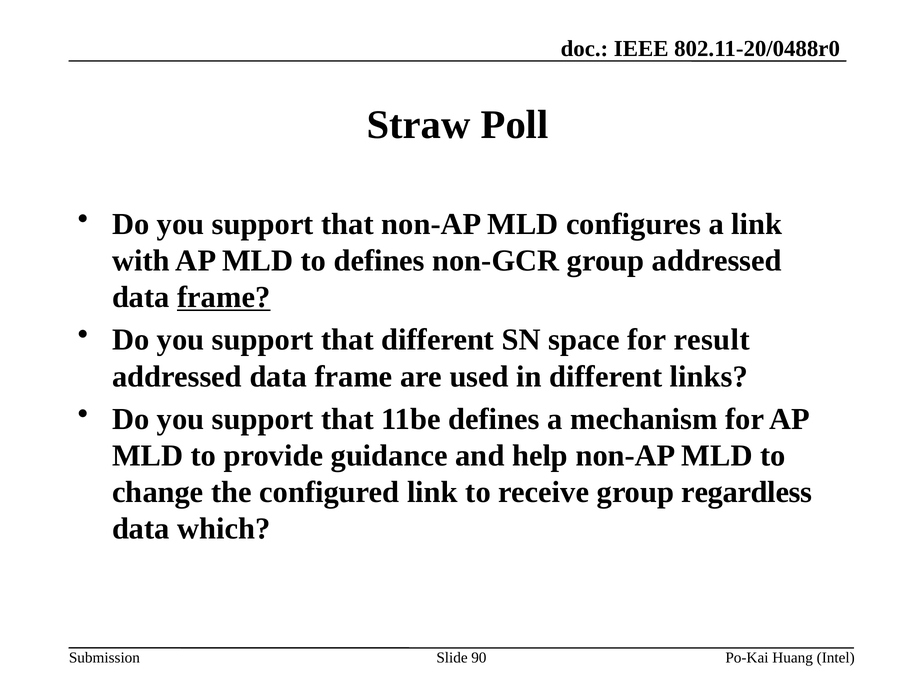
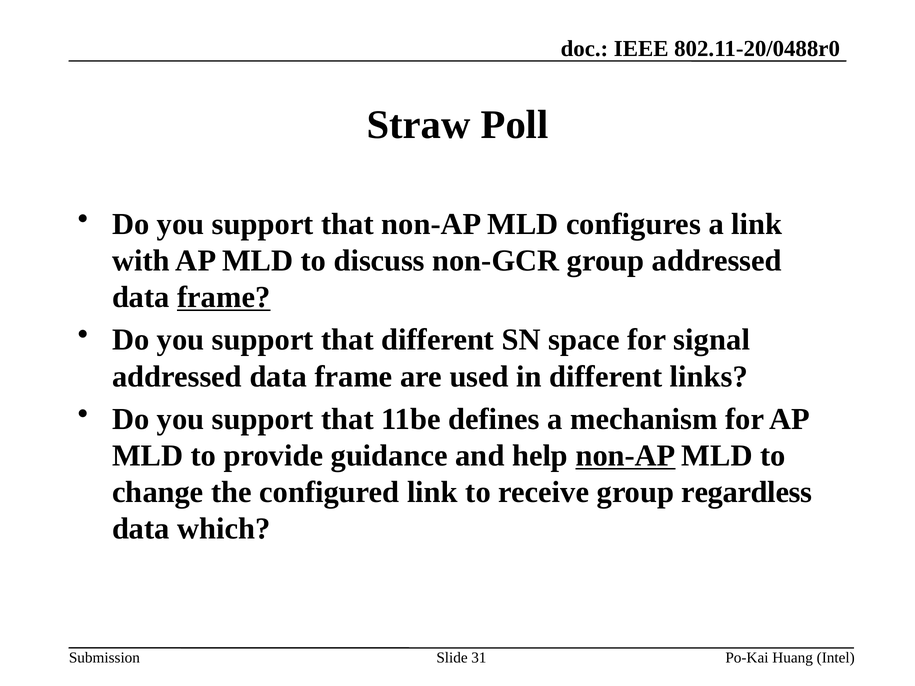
to defines: defines -> discuss
result: result -> signal
non-AP at (626, 456) underline: none -> present
90: 90 -> 31
